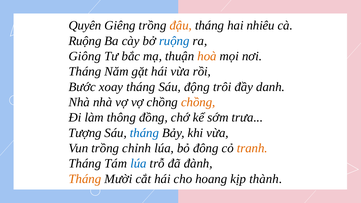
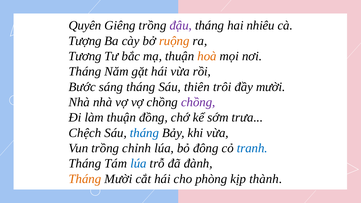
đậu colour: orange -> purple
Ruộng at (85, 41): Ruộng -> Tượng
ruộng at (174, 41) colour: blue -> orange
Giông: Giông -> Tương
xoay: xoay -> sáng
động: động -> thiên
đầy danh: danh -> mười
chồng at (198, 102) colour: orange -> purple
làm thông: thông -> thuận
Tượng: Tượng -> Chệch
tranh colour: orange -> blue
hoang: hoang -> phòng
